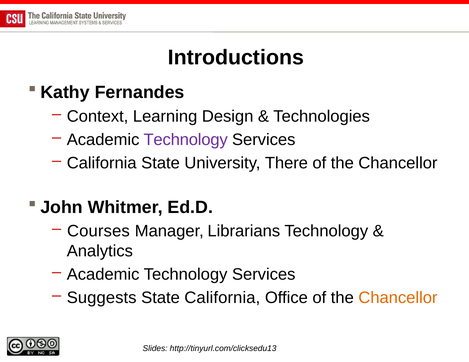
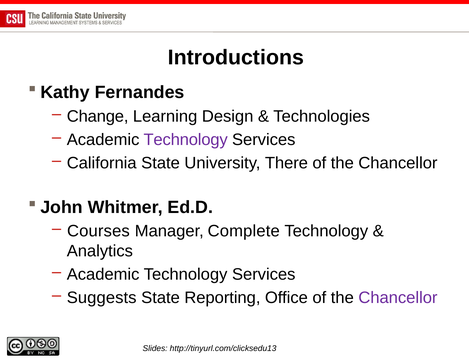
Context: Context -> Change
Librarians: Librarians -> Complete
State California: California -> Reporting
Chancellor at (398, 298) colour: orange -> purple
